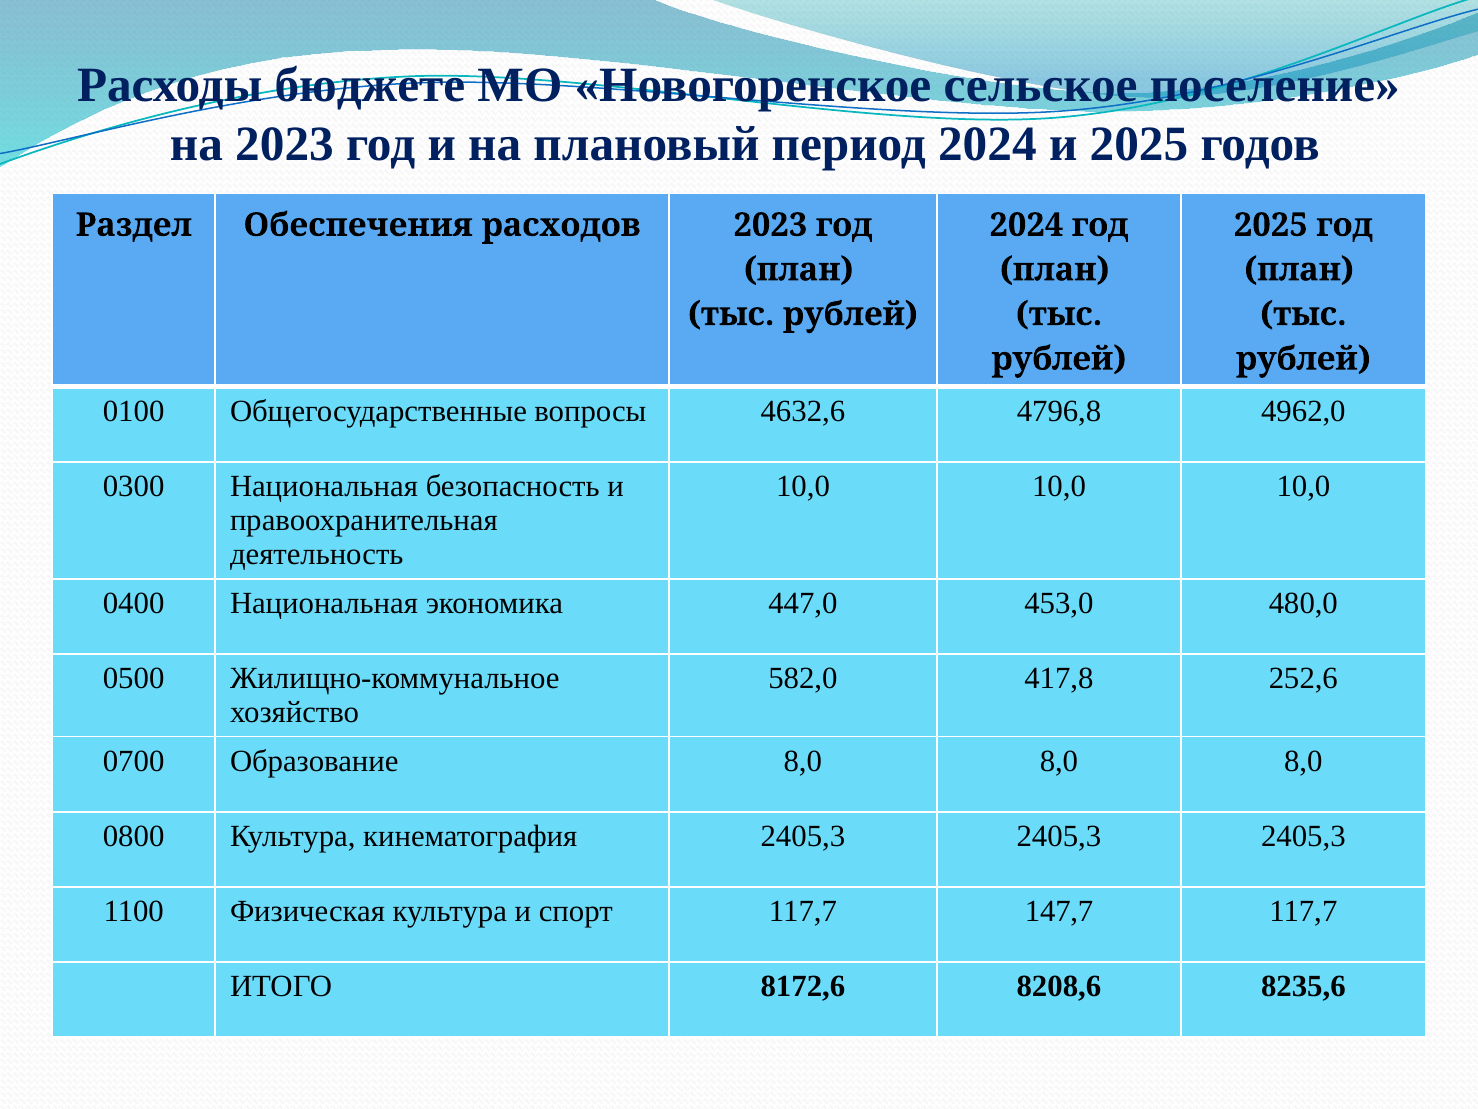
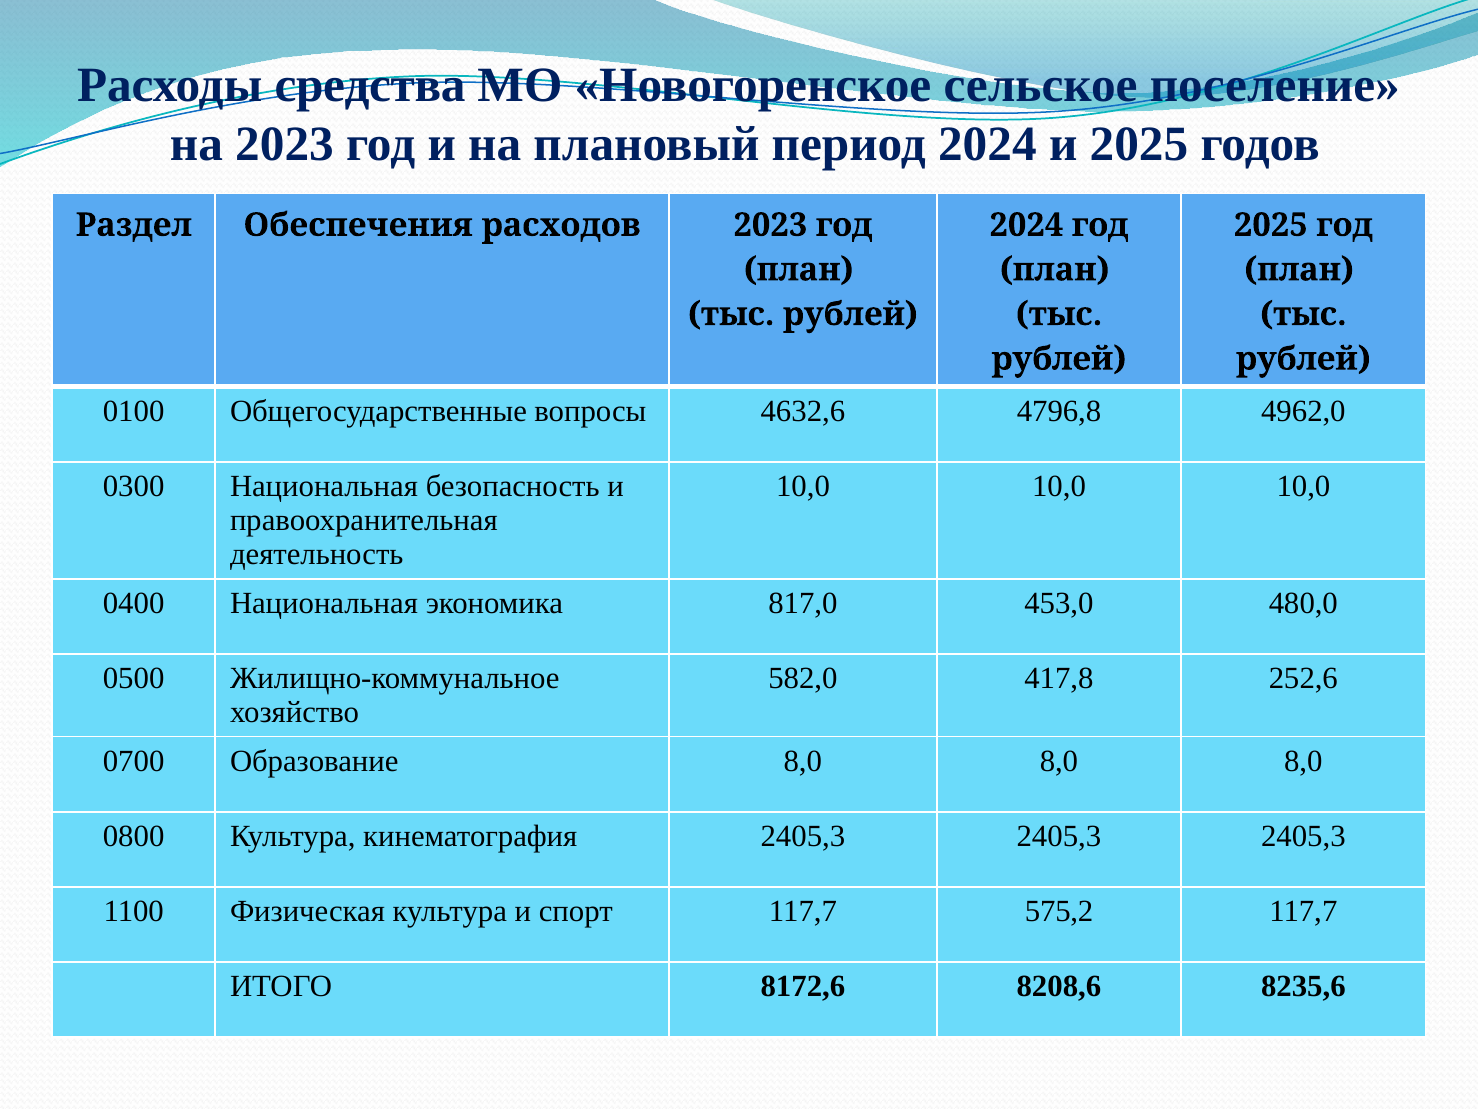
бюджете: бюджете -> средства
447,0: 447,0 -> 817,0
147,7: 147,7 -> 575,2
